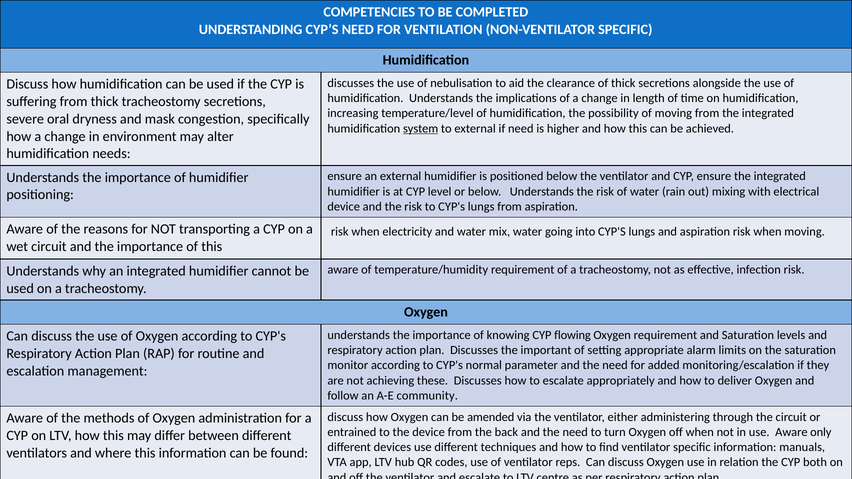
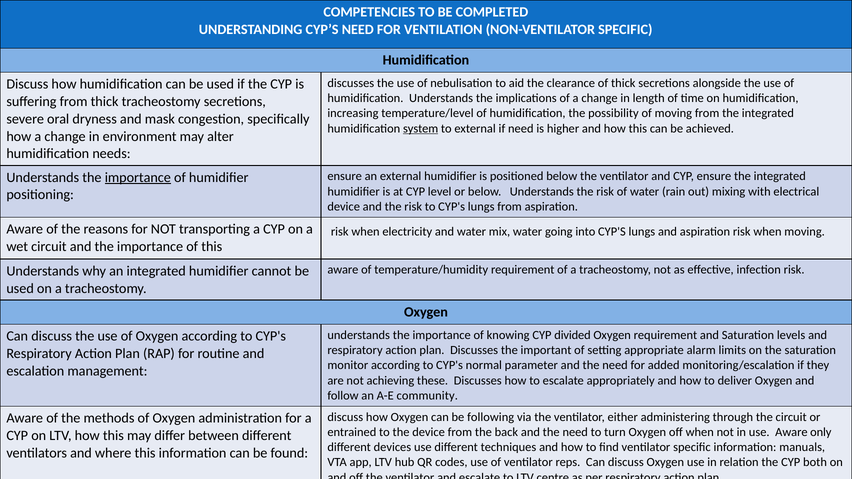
importance at (138, 178) underline: none -> present
flowing: flowing -> divided
amended: amended -> following
